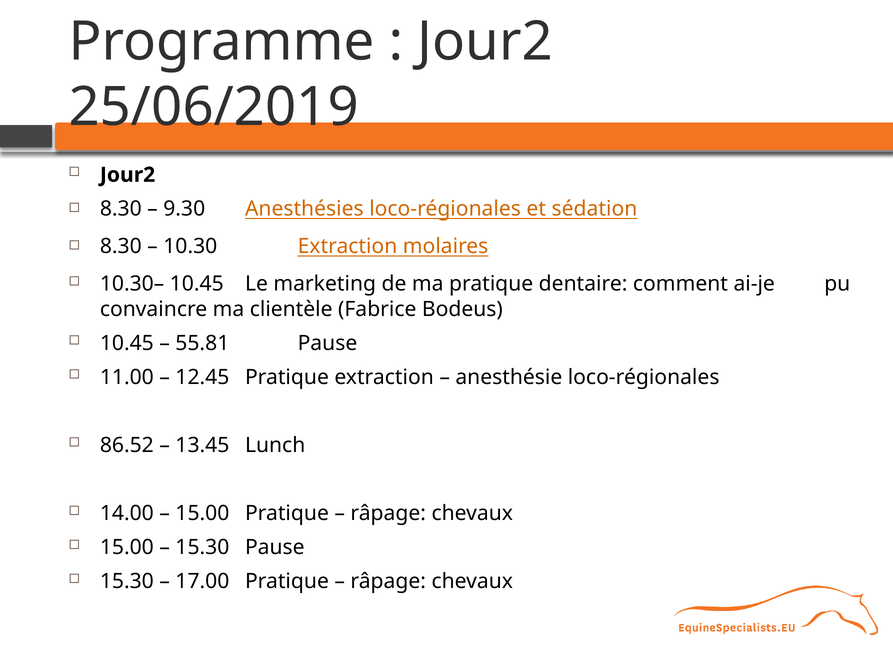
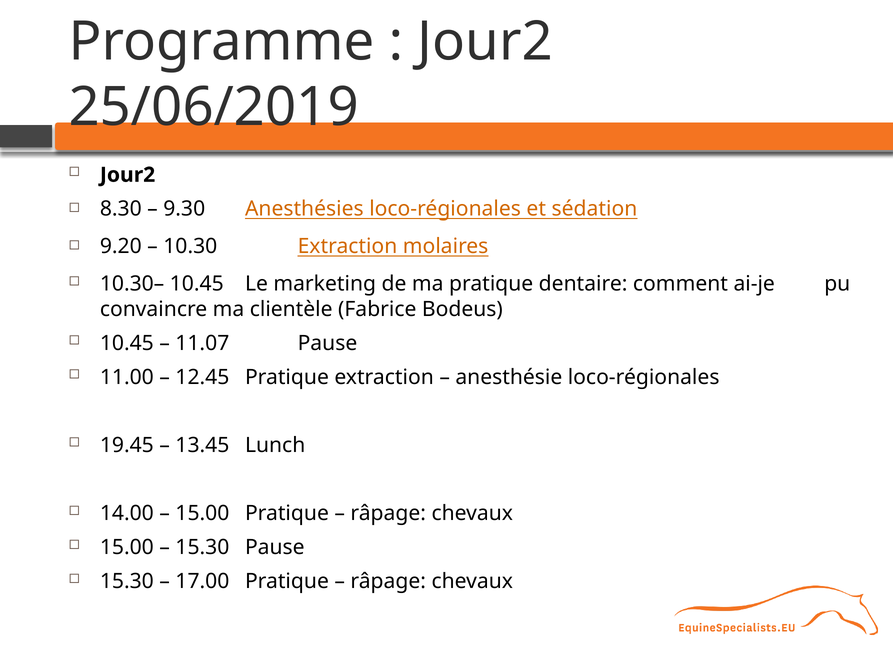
8.30 at (121, 246): 8.30 -> 9.20
55.81: 55.81 -> 11.07
86.52: 86.52 -> 19.45
